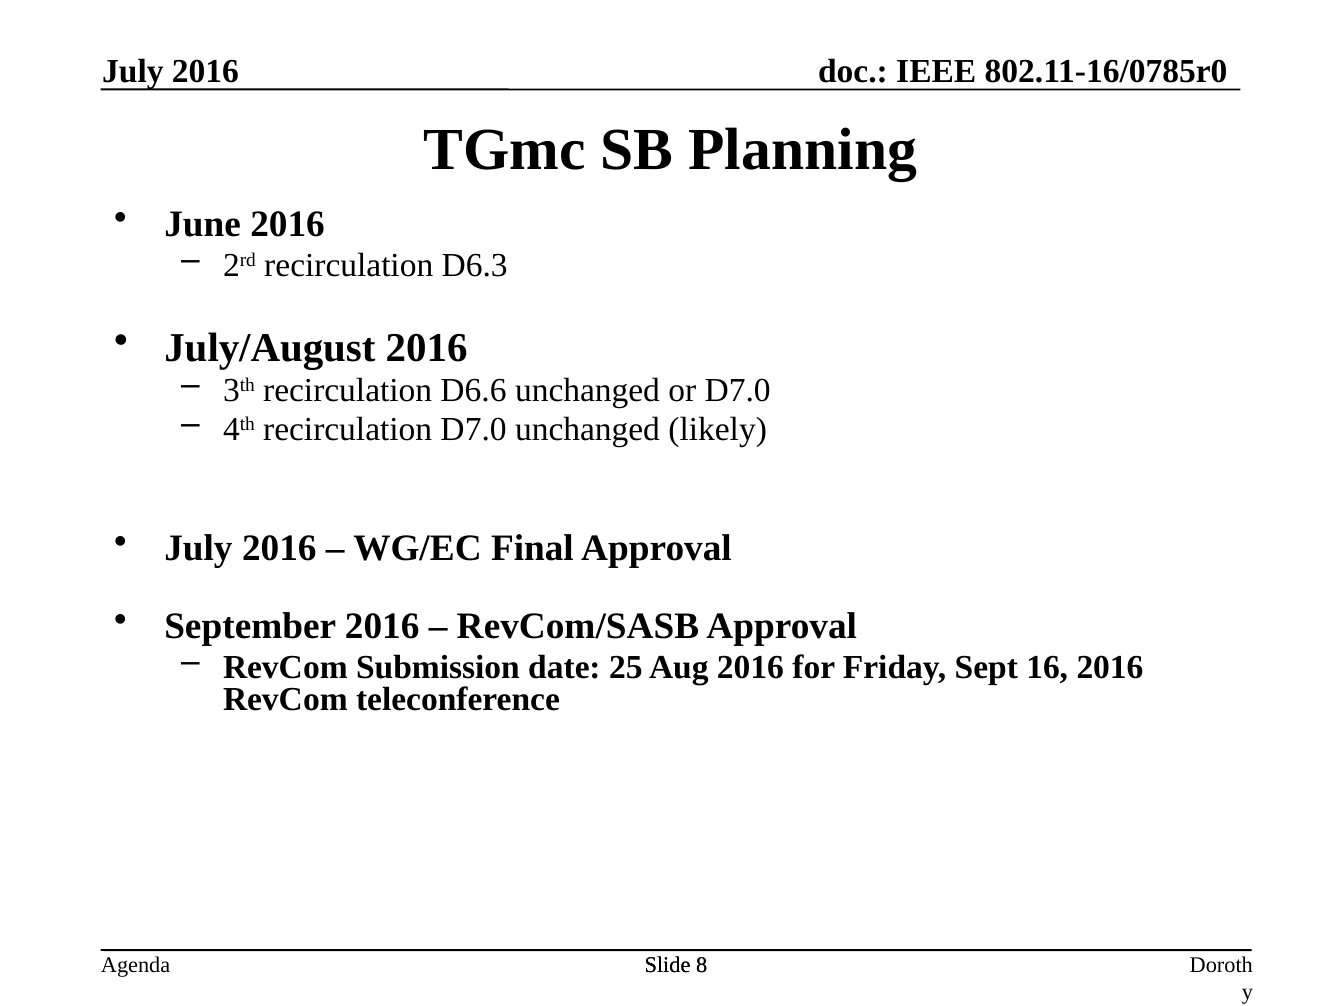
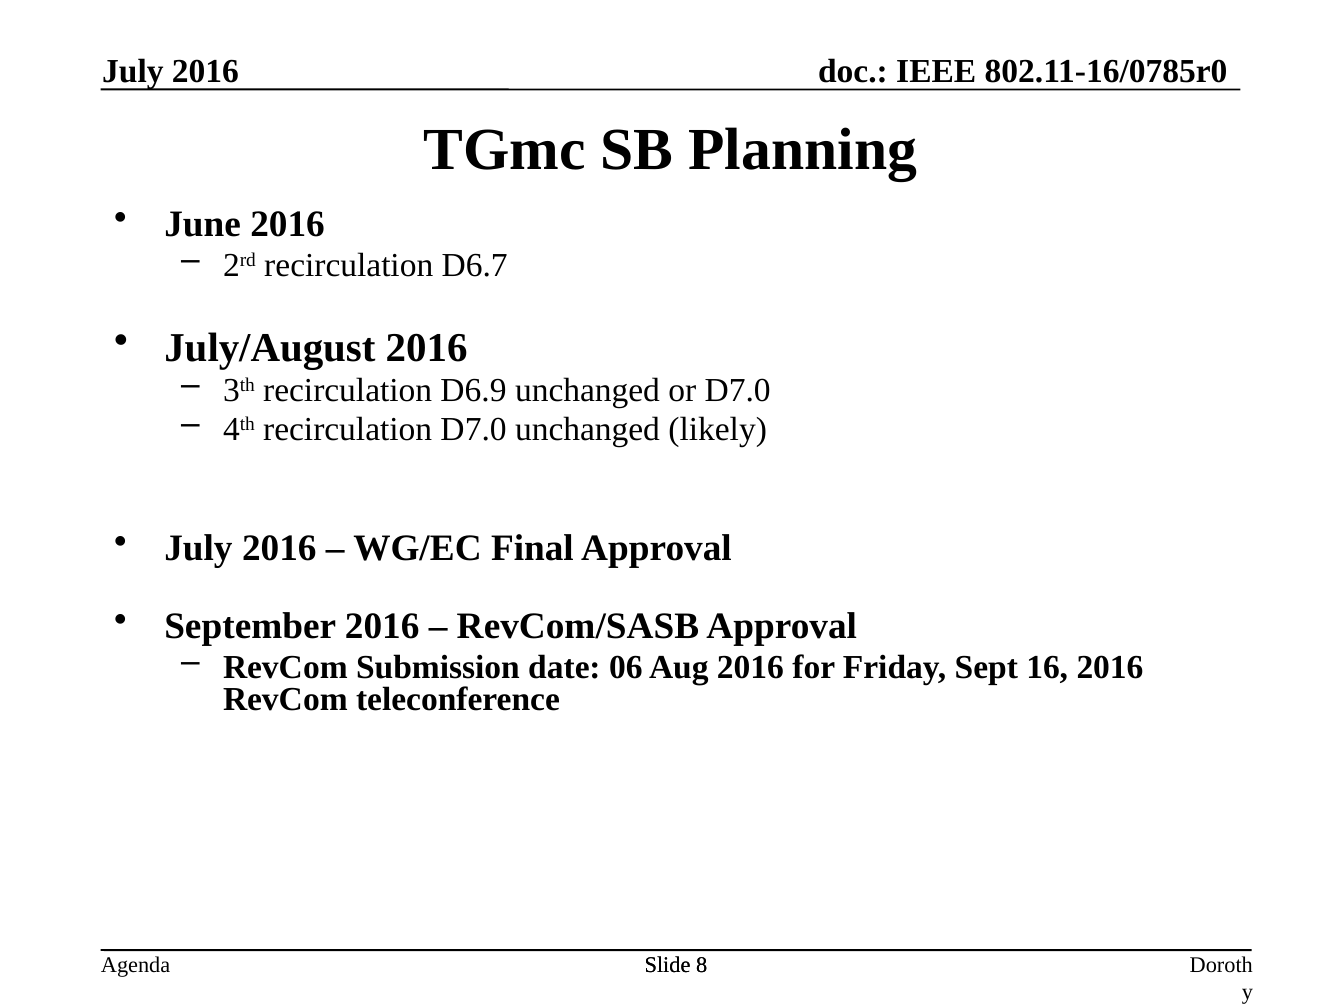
D6.3: D6.3 -> D6.7
D6.6: D6.6 -> D6.9
25: 25 -> 06
